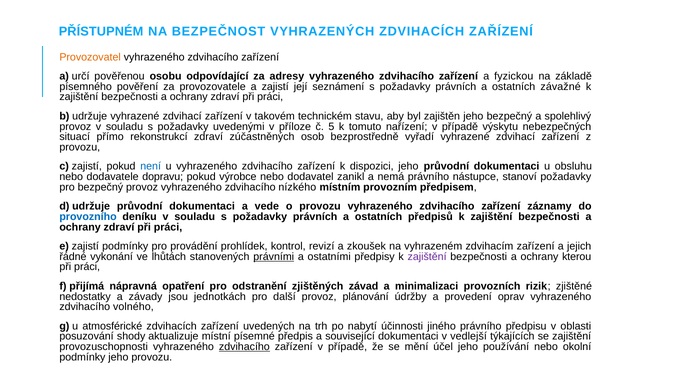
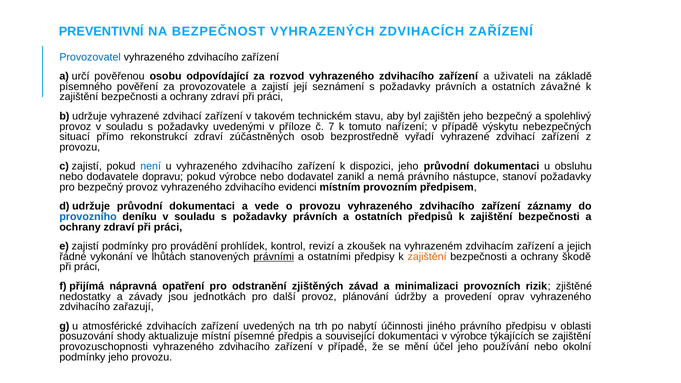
PŘÍSTUPNÉM: PŘÍSTUPNÉM -> PREVENTIVNÍ
Provozovatel colour: orange -> blue
adresy: adresy -> rozvod
fyzickou: fyzickou -> uživateli
5: 5 -> 7
nízkého: nízkého -> evidenci
zajištění at (427, 257) colour: purple -> orange
kterou: kterou -> škodě
volného: volného -> zařazují
v vedlejší: vedlejší -> výrobce
zdvihacího at (244, 347) underline: present -> none
